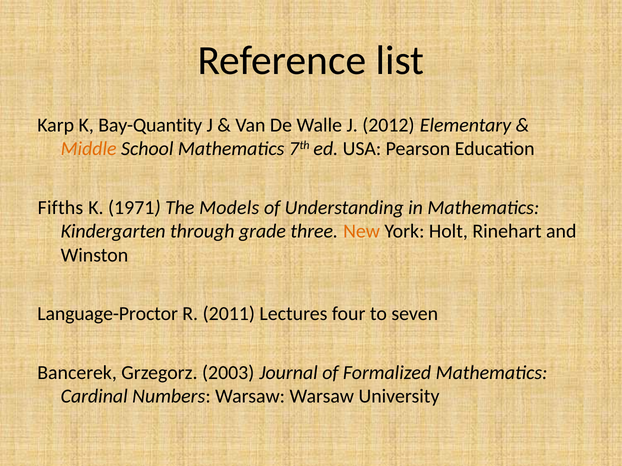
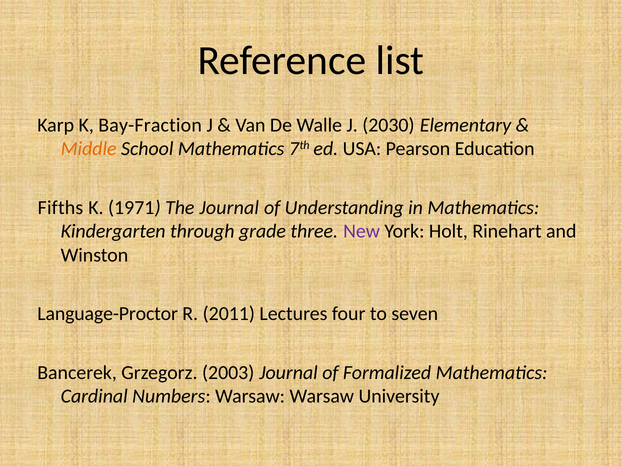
Bay-Quantity: Bay-Quantity -> Bay-Fraction
2012: 2012 -> 2030
The Models: Models -> Journal
New colour: orange -> purple
